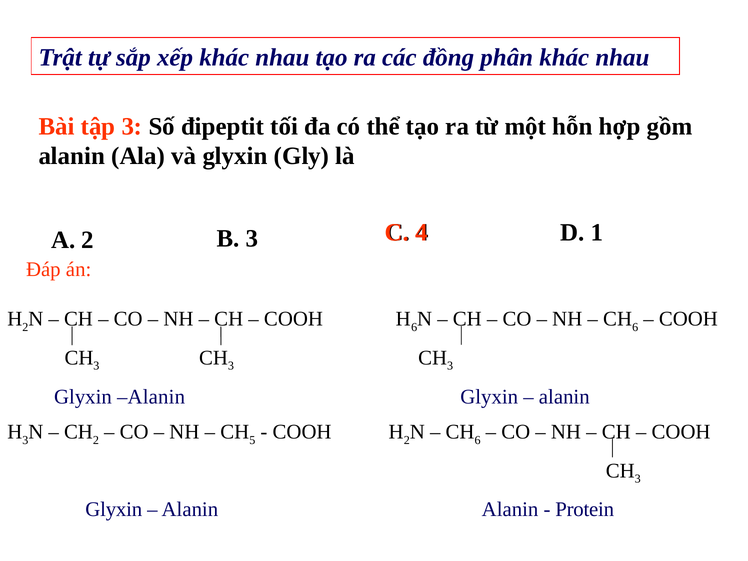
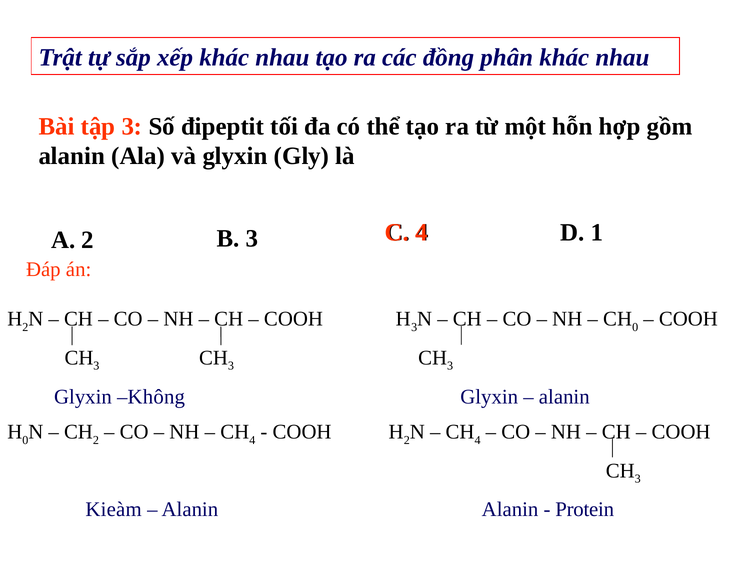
6 at (414, 327): 6 -> 3
6 at (635, 327): 6 -> 0
Glyxin Alanin: Alanin -> Không
3 at (25, 440): 3 -> 0
5 at (252, 440): 5 -> 4
6 at (478, 440): 6 -> 4
Glyxin at (114, 509): Glyxin -> Kieàm
